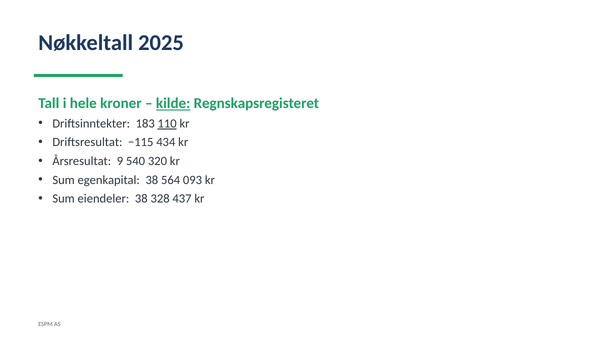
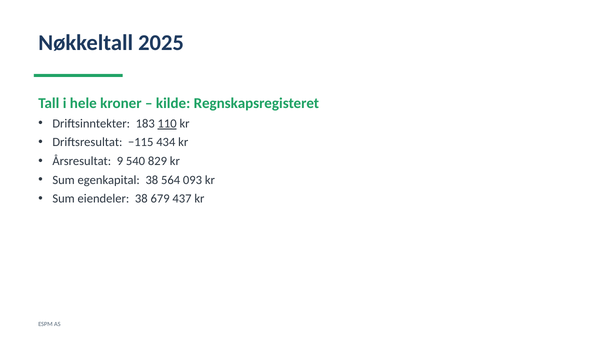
kilde underline: present -> none
320: 320 -> 829
328: 328 -> 679
